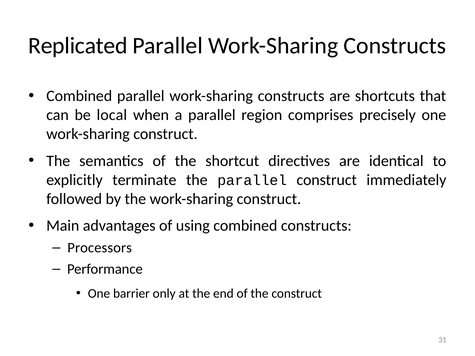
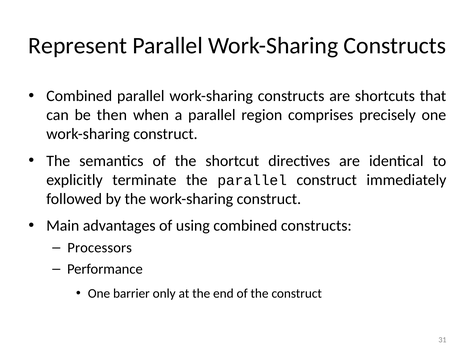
Replicated: Replicated -> Represent
local: local -> then
